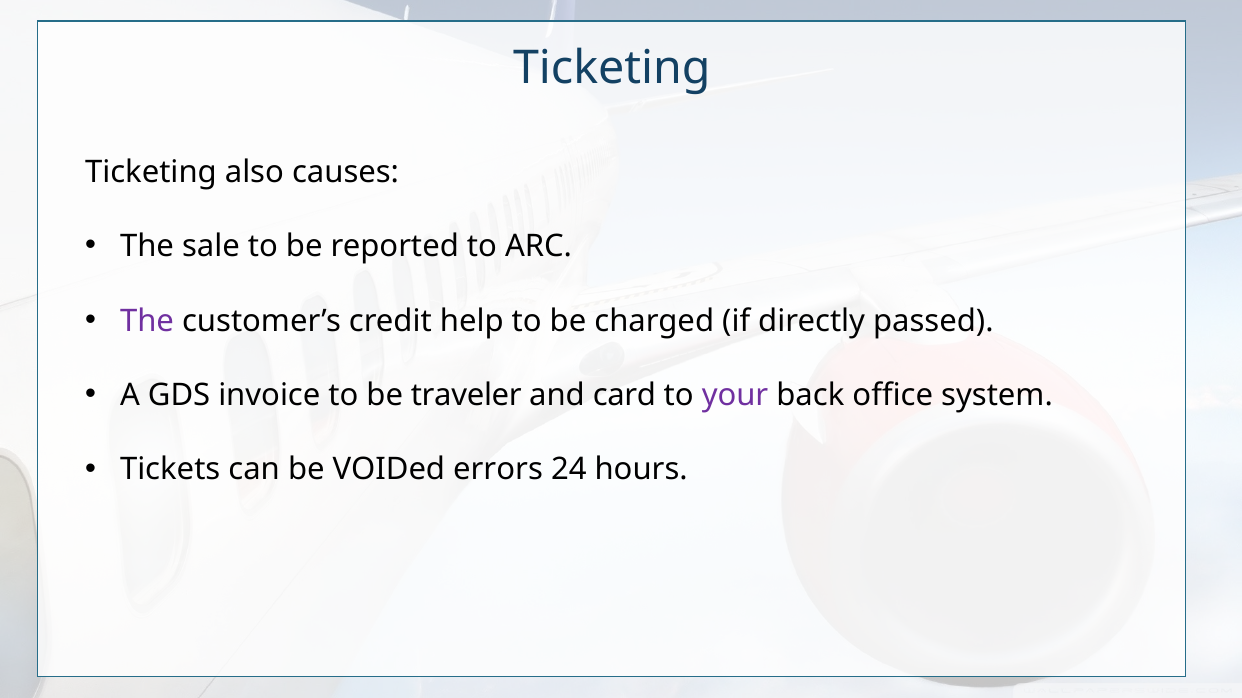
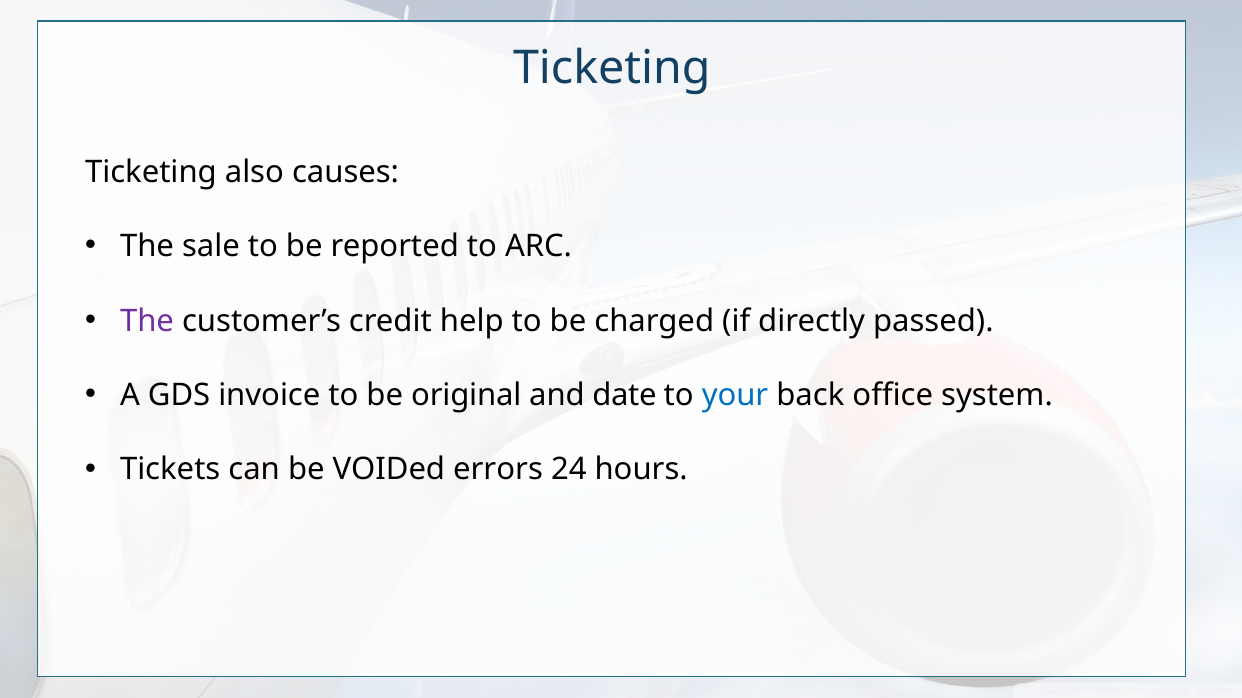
traveler: traveler -> original
card: card -> date
your colour: purple -> blue
